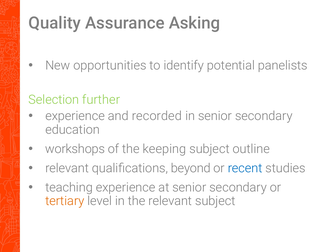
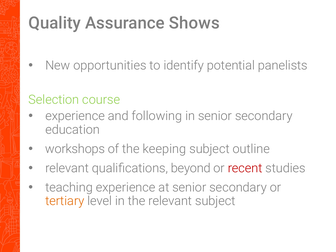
Asking: Asking -> Shows
further: further -> course
recorded: recorded -> following
recent colour: blue -> red
